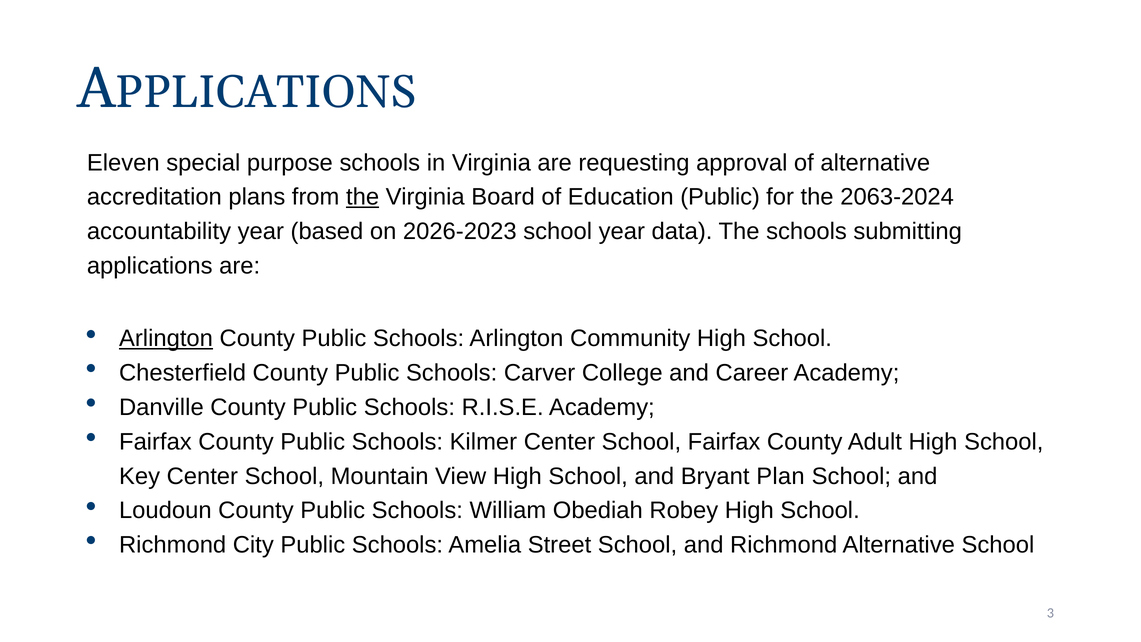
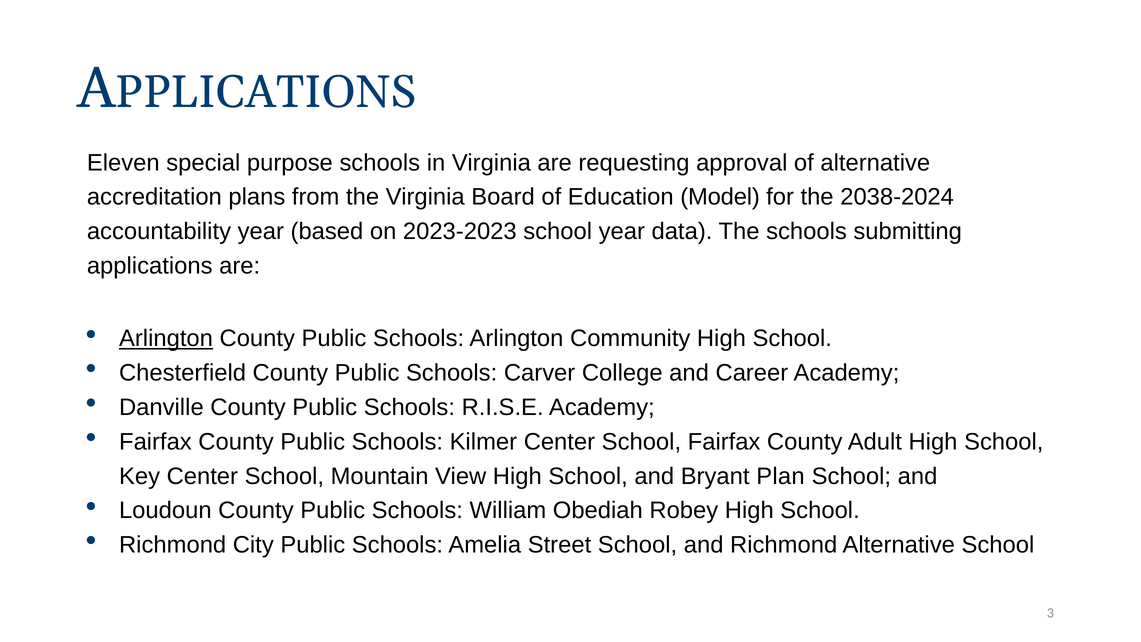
the at (363, 197) underline: present -> none
Education Public: Public -> Model
2063-2024: 2063-2024 -> 2038-2024
2026-2023: 2026-2023 -> 2023-2023
